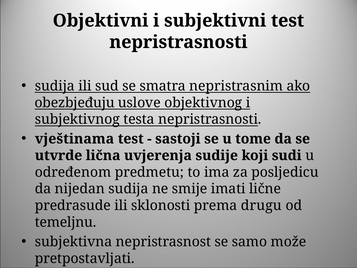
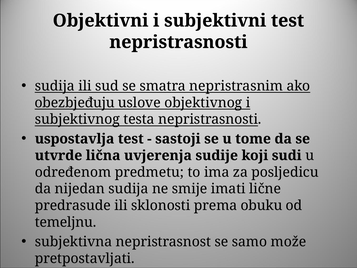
vještinama: vještinama -> uspostavlja
drugu: drugu -> obuku
